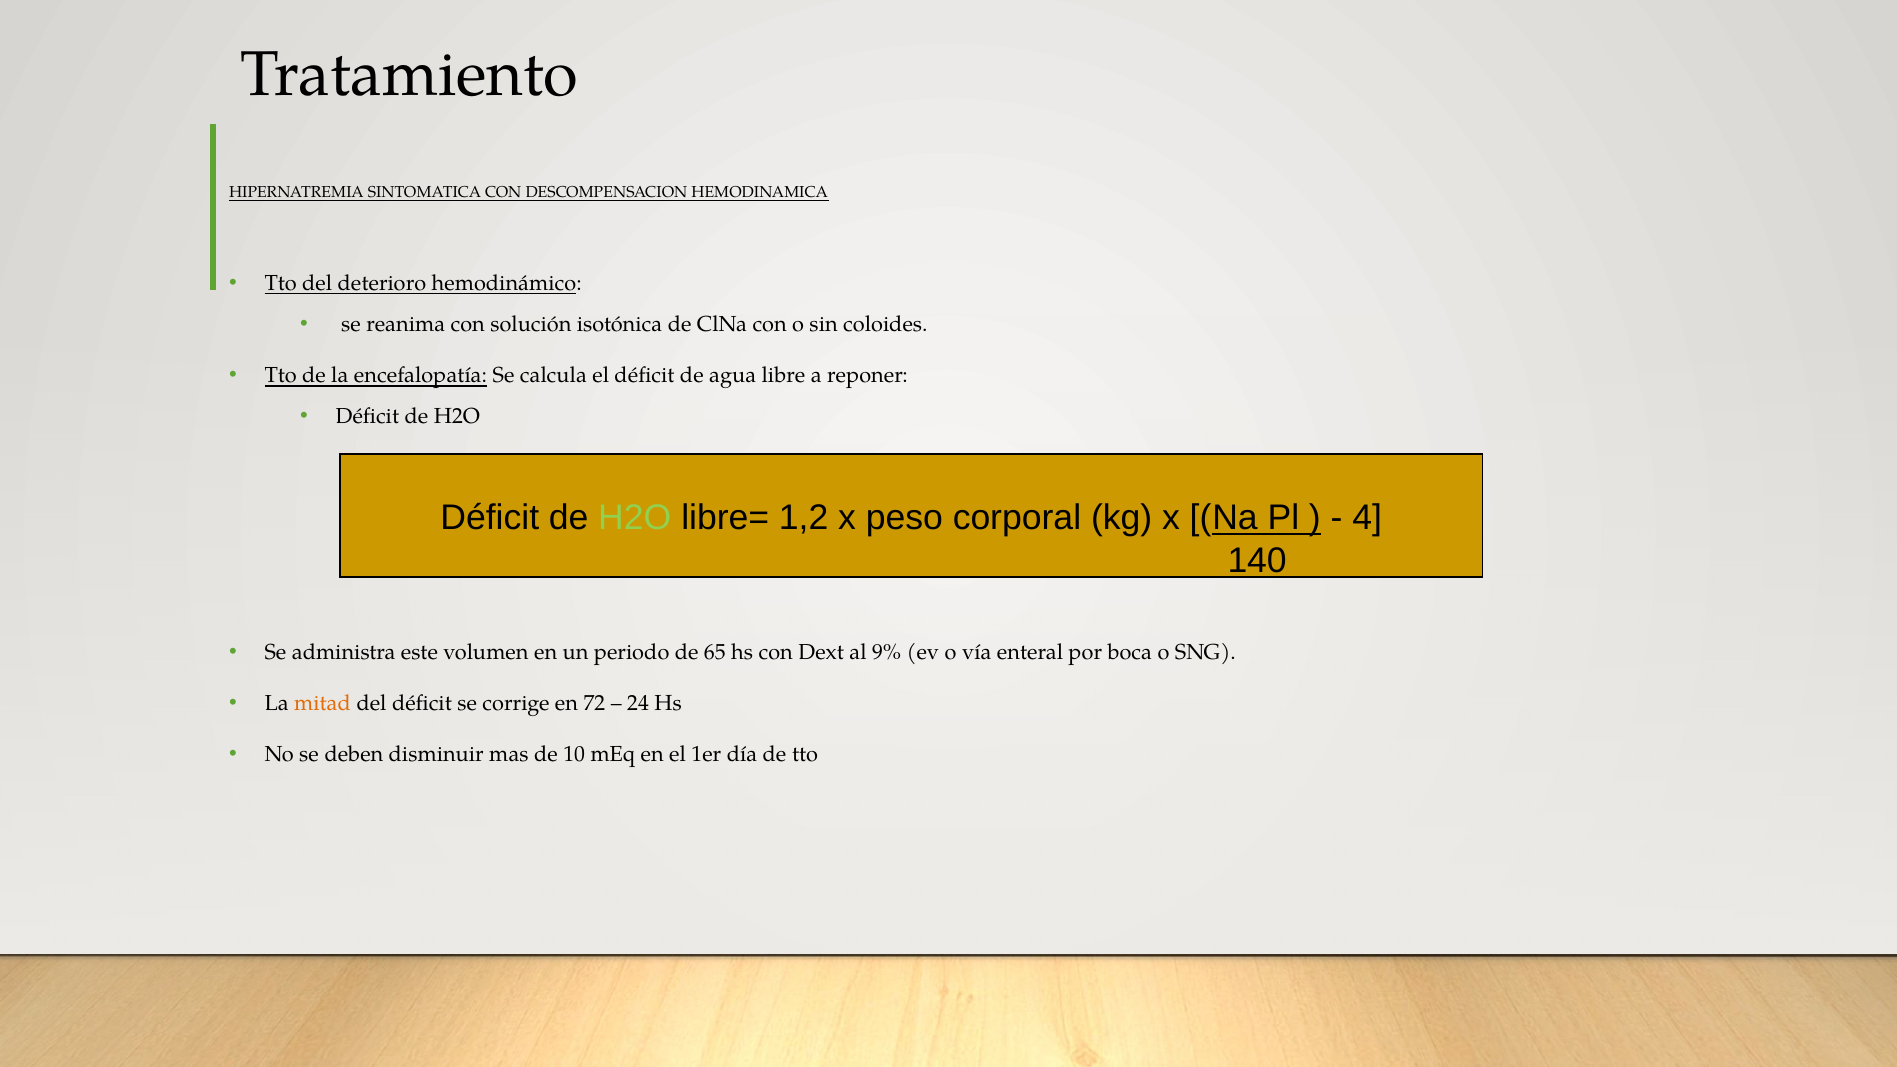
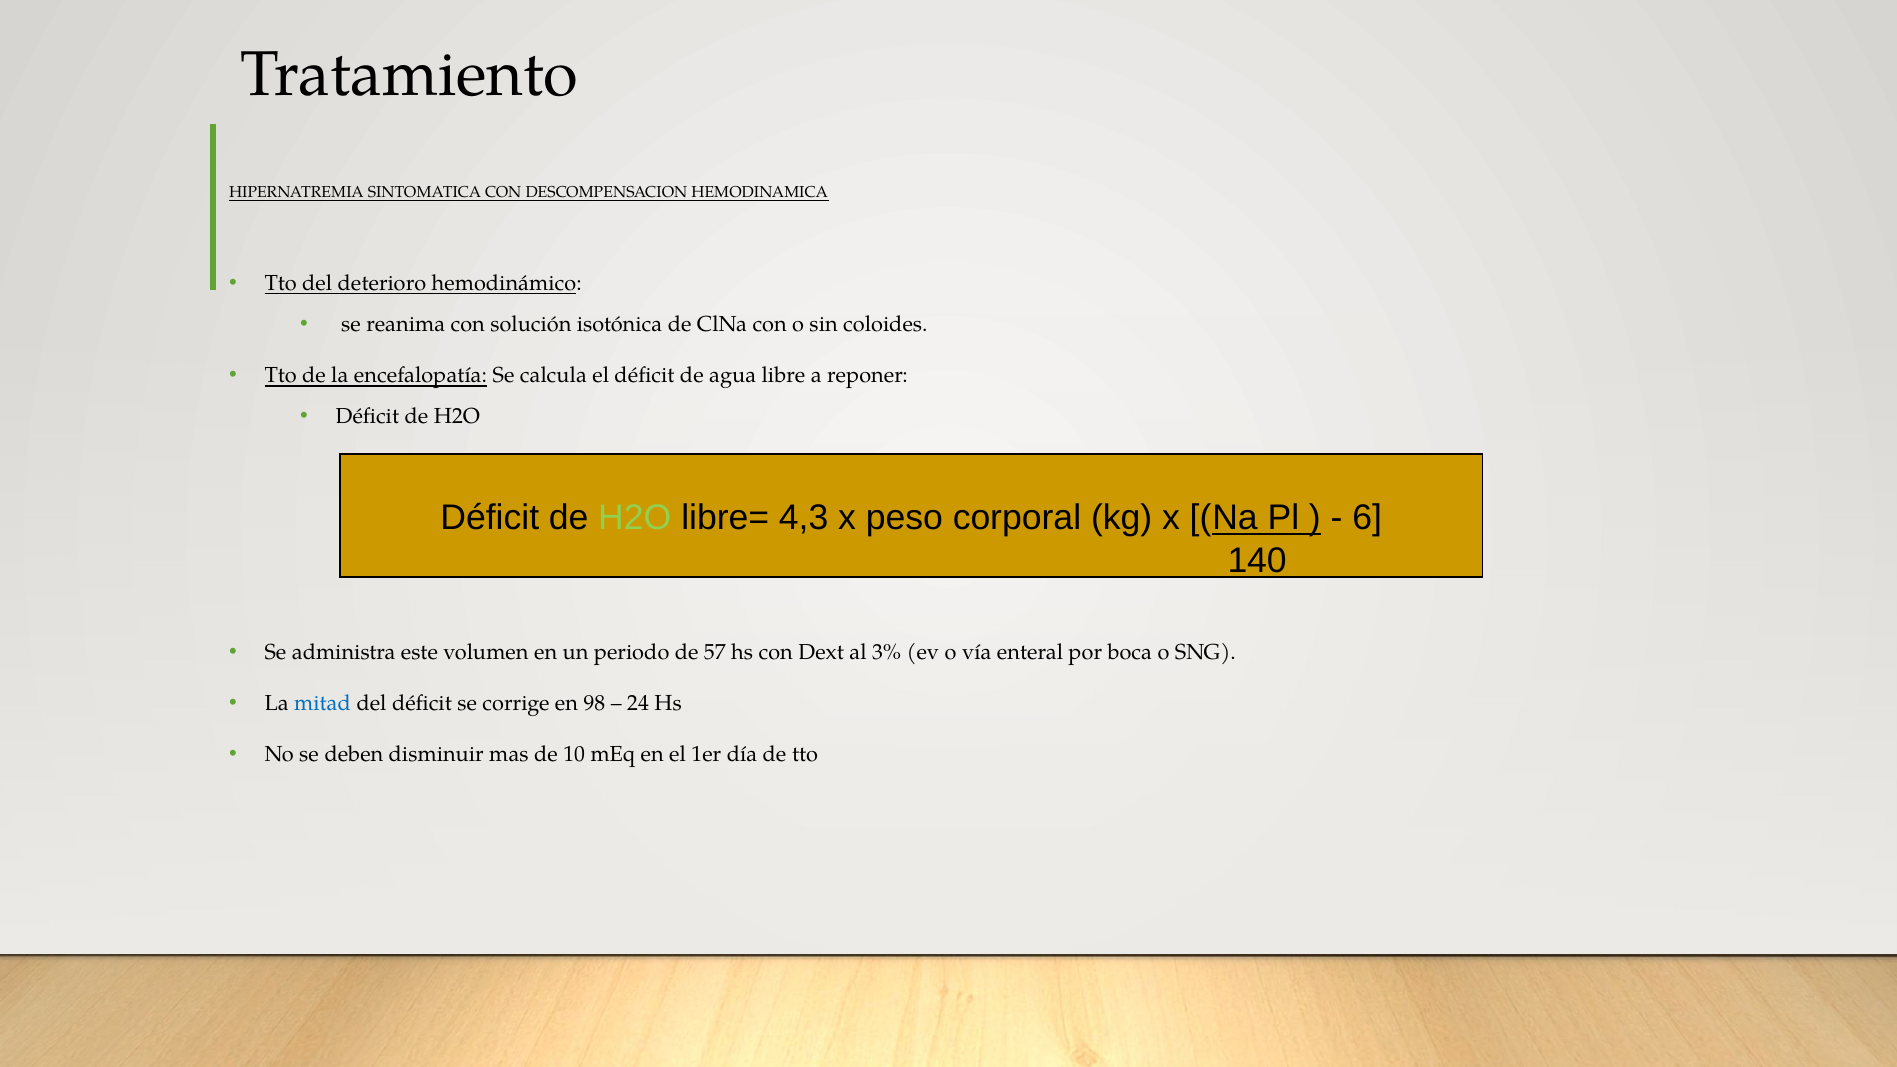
1,2: 1,2 -> 4,3
4: 4 -> 6
65: 65 -> 57
9%: 9% -> 3%
mitad colour: orange -> blue
72: 72 -> 98
